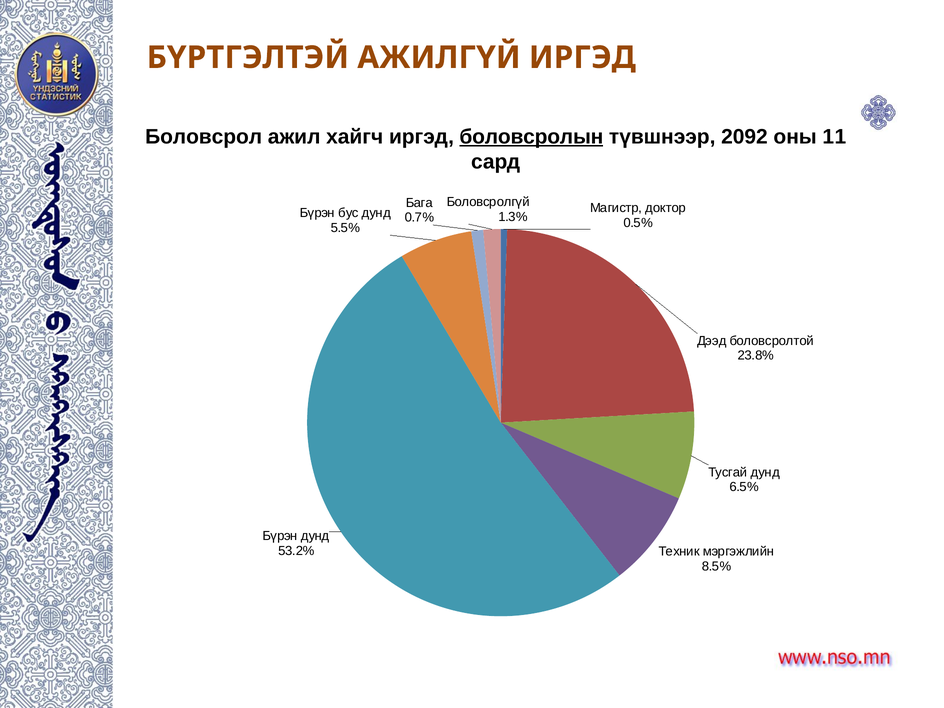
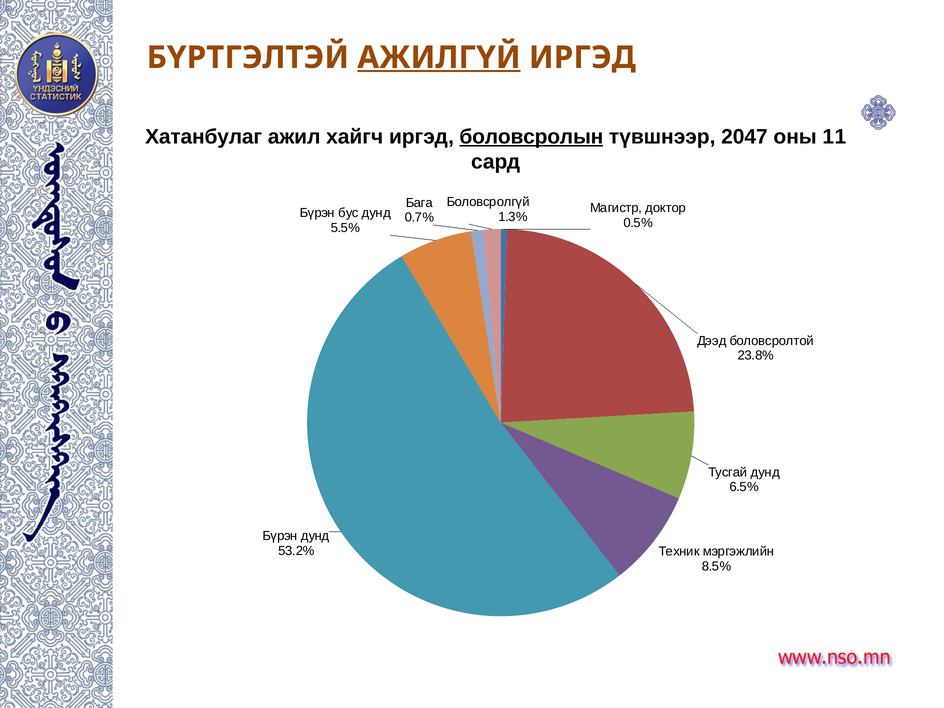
АЖИЛГҮЙ underline: none -> present
Боловсрол: Боловсрол -> Хатанбулаг
2092: 2092 -> 2047
